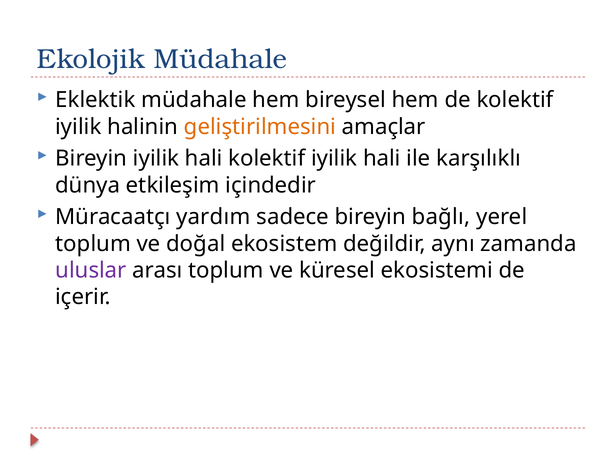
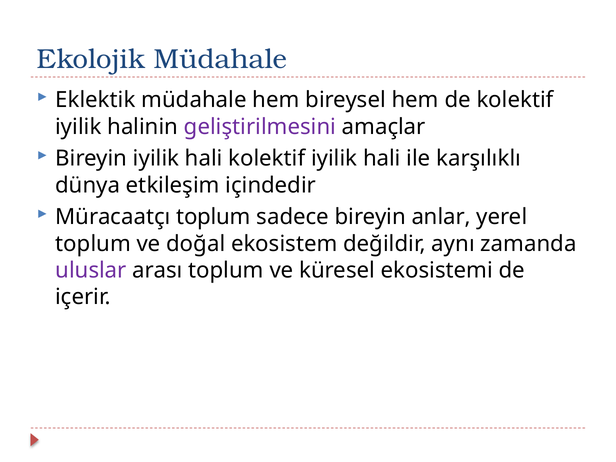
geliştirilmesini colour: orange -> purple
Müracaatçı yardım: yardım -> toplum
bağlı: bağlı -> anlar
